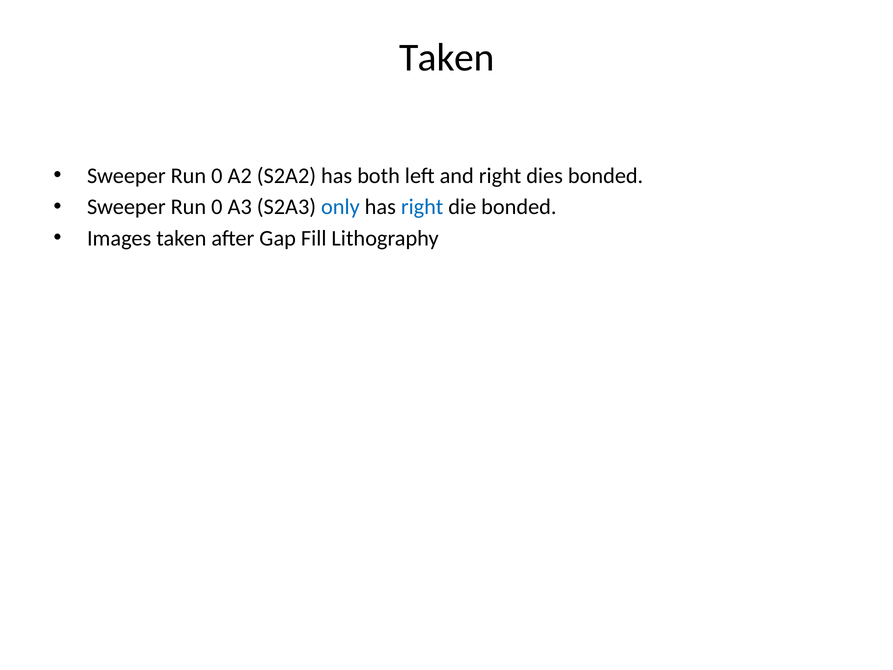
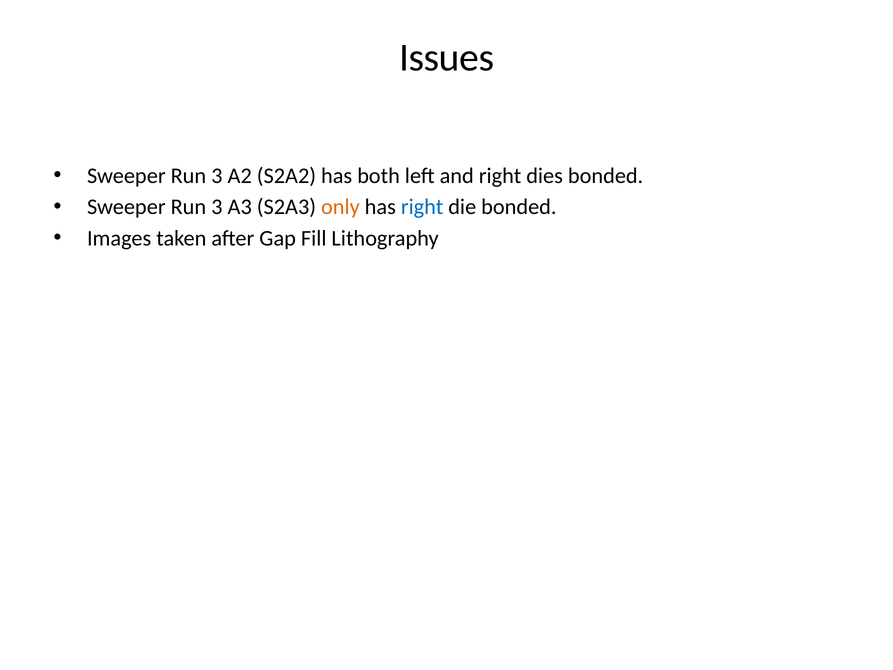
Taken at (447, 58): Taken -> Issues
0 at (217, 176): 0 -> 3
0 at (217, 207): 0 -> 3
only colour: blue -> orange
